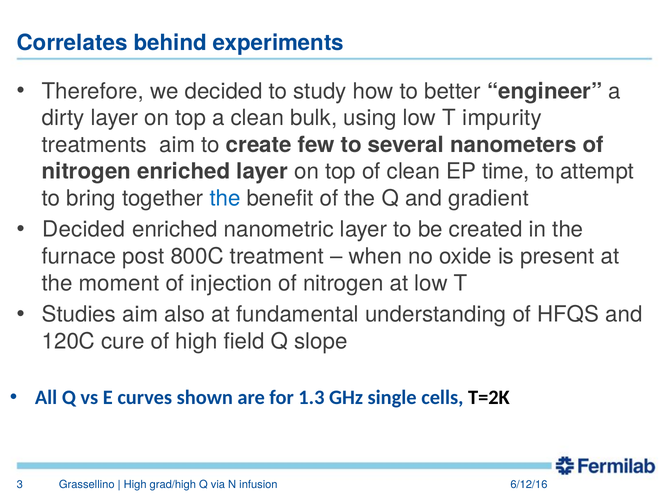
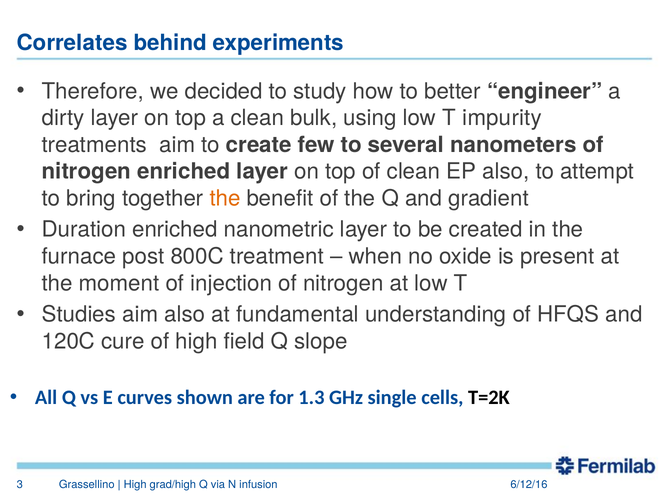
EP time: time -> also
the at (225, 198) colour: blue -> orange
Decided at (84, 230): Decided -> Duration
